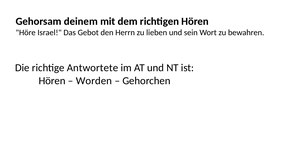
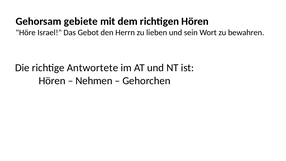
deinem: deinem -> gebiete
Worden: Worden -> Nehmen
